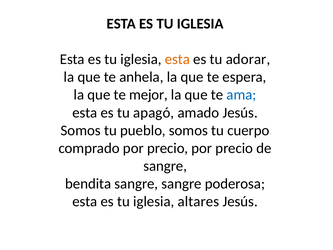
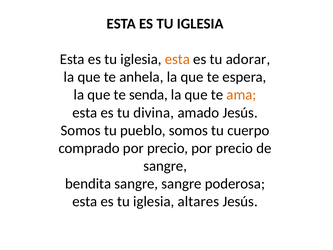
mejor: mejor -> senda
ama colour: blue -> orange
apagó: apagó -> divina
